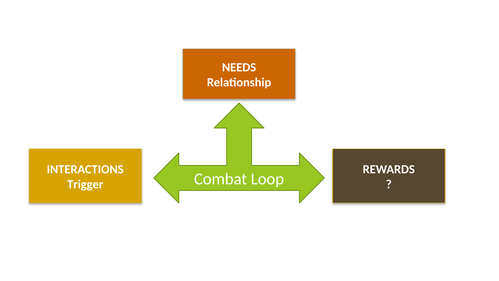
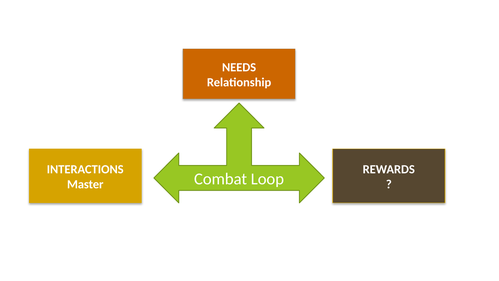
Trigger: Trigger -> Master
